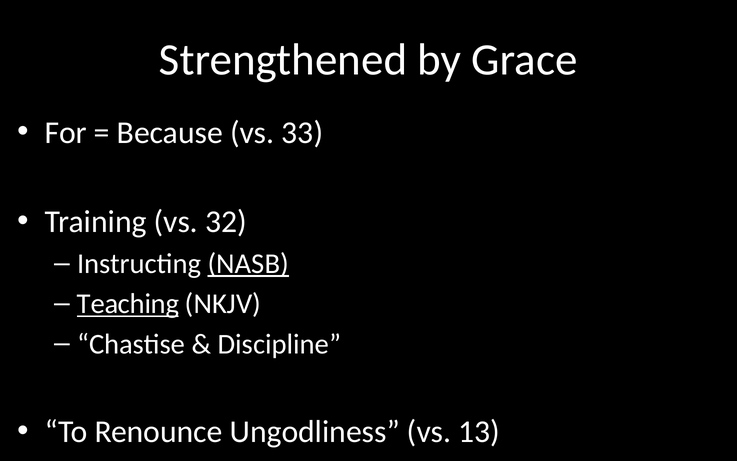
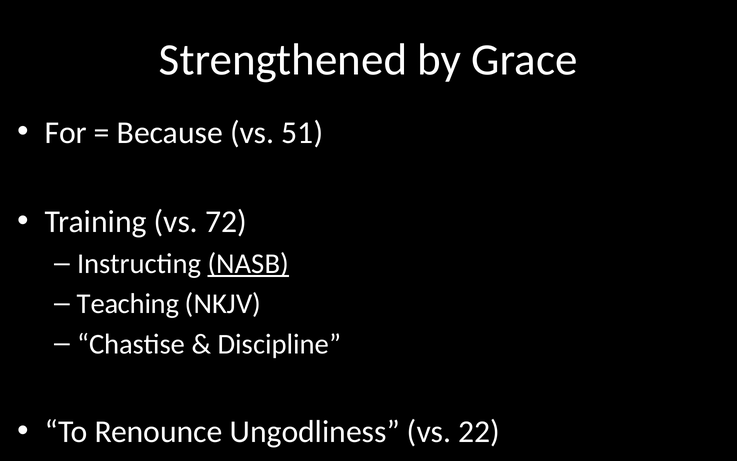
33: 33 -> 51
32: 32 -> 72
Teaching underline: present -> none
13: 13 -> 22
